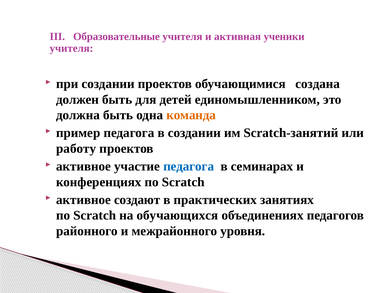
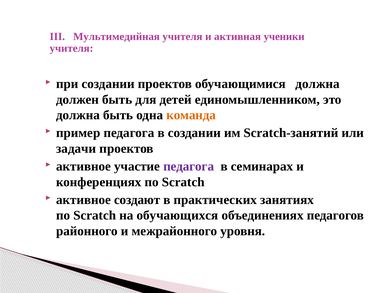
Образовательные: Образовательные -> Мультимедийная
обучающимися создана: создана -> должна
работу: работу -> задачи
педагога at (189, 167) colour: blue -> purple
